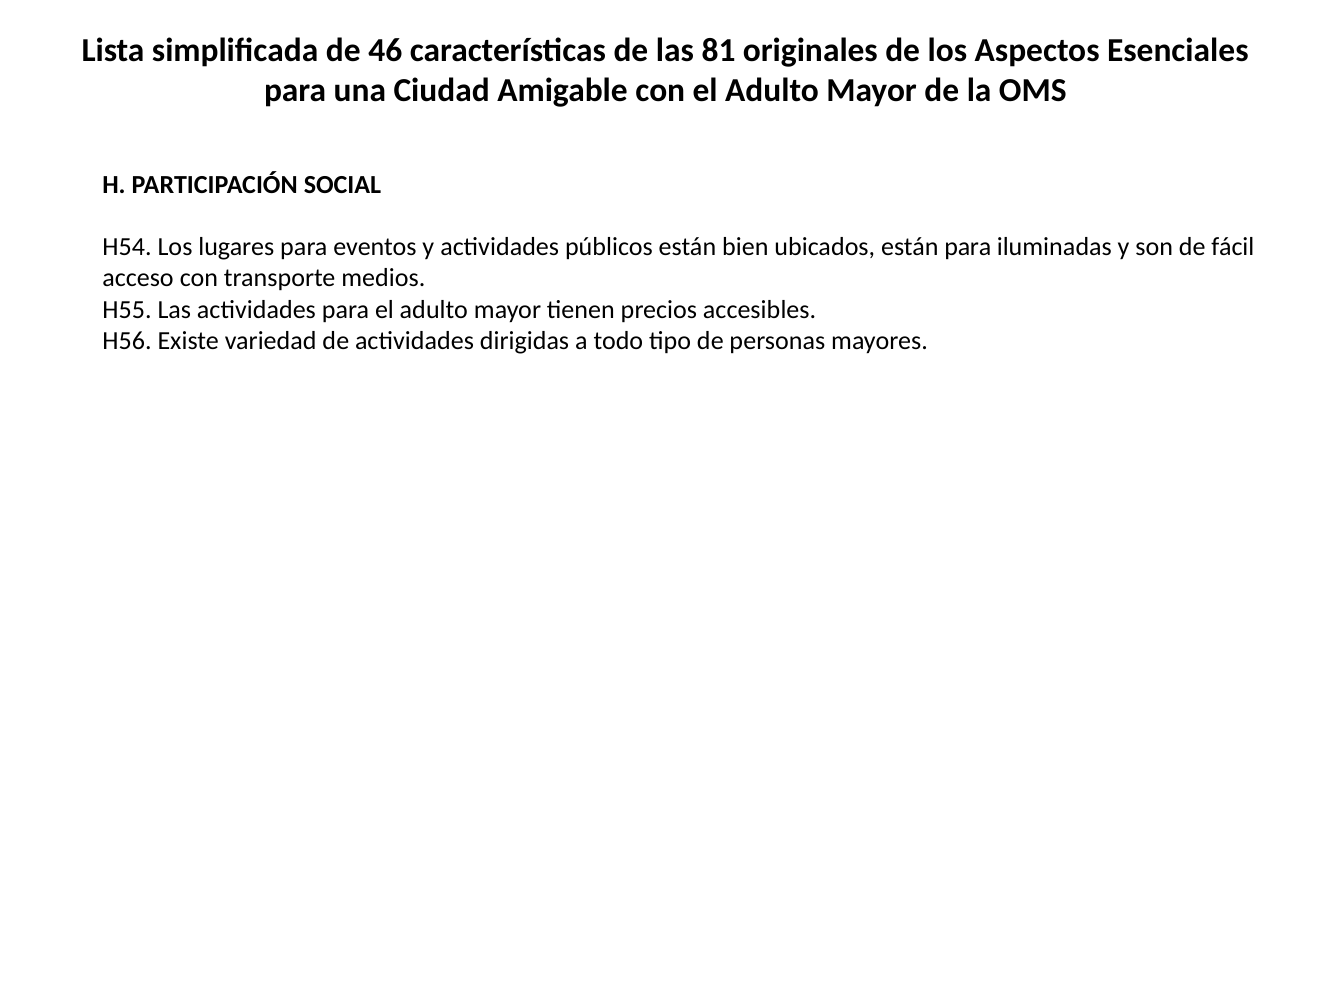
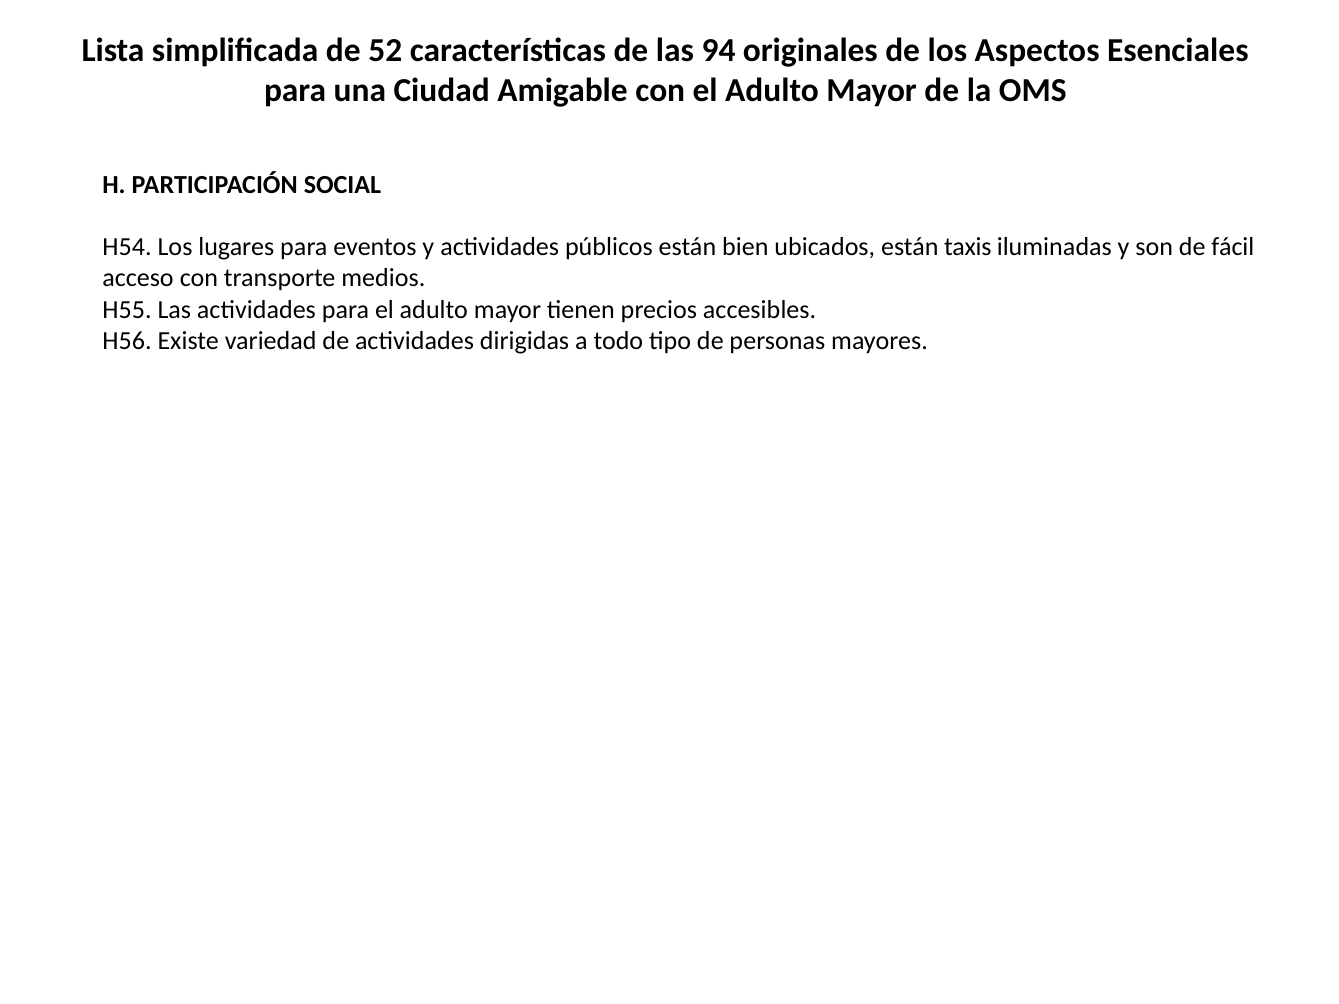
46: 46 -> 52
81: 81 -> 94
están para: para -> taxis
